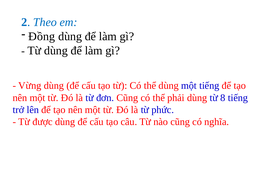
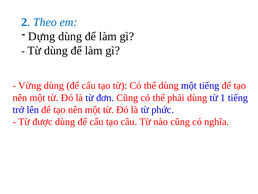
Đồng: Đồng -> Dựng
8: 8 -> 1
